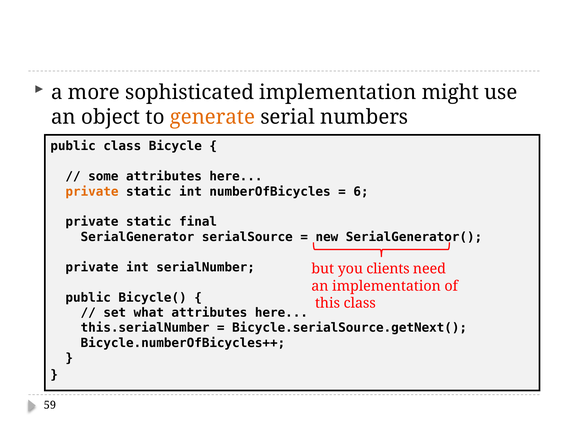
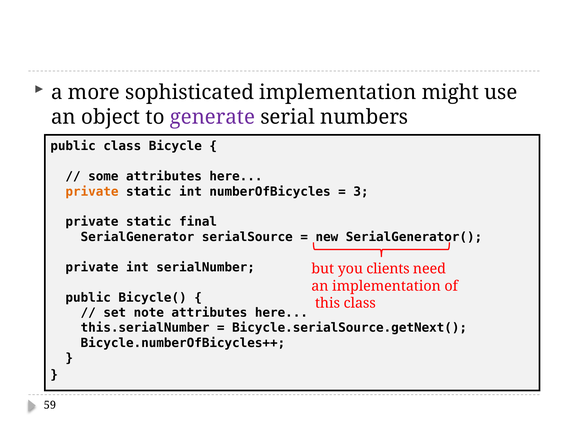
generate colour: orange -> purple
6: 6 -> 3
what: what -> note
